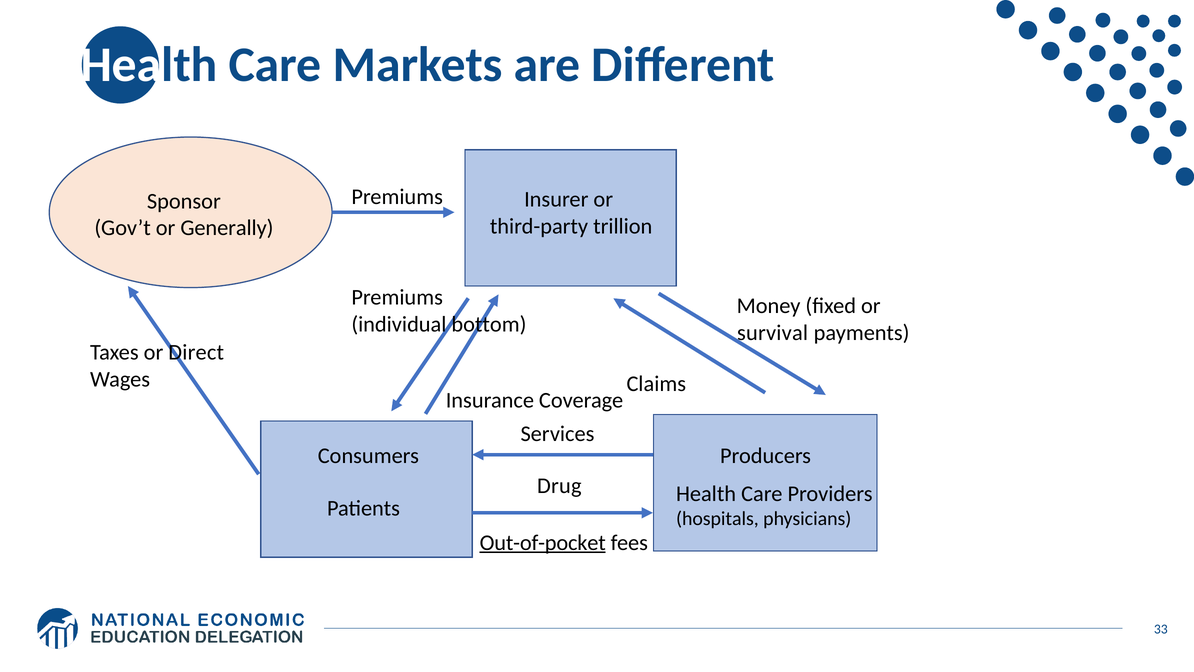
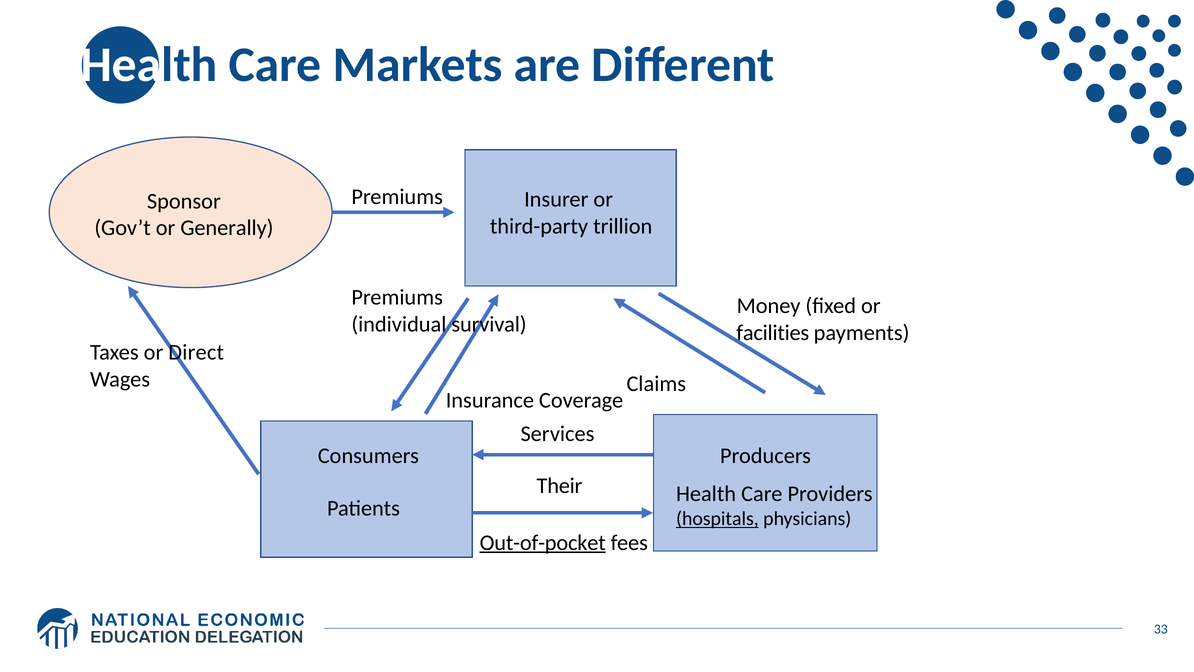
bottom: bottom -> survival
survival: survival -> facilities
Drug: Drug -> Their
hospitals underline: none -> present
